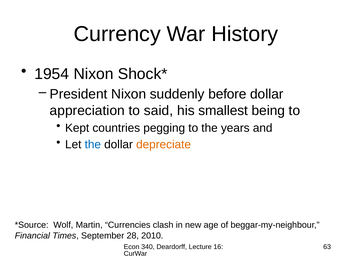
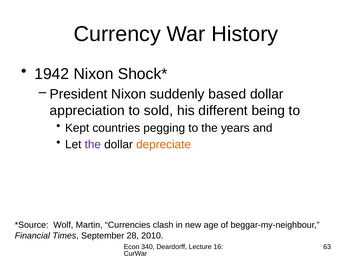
1954: 1954 -> 1942
before: before -> based
said: said -> sold
smallest: smallest -> different
the at (93, 144) colour: blue -> purple
